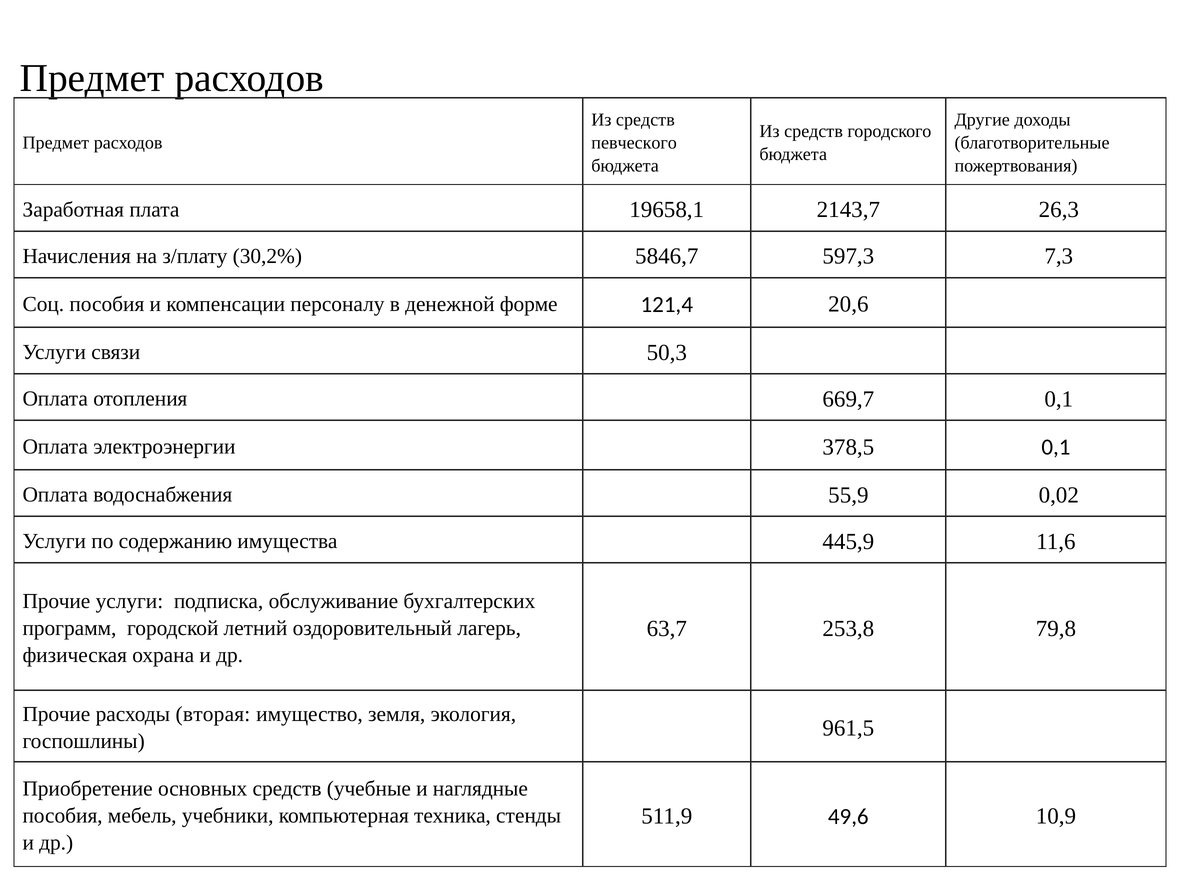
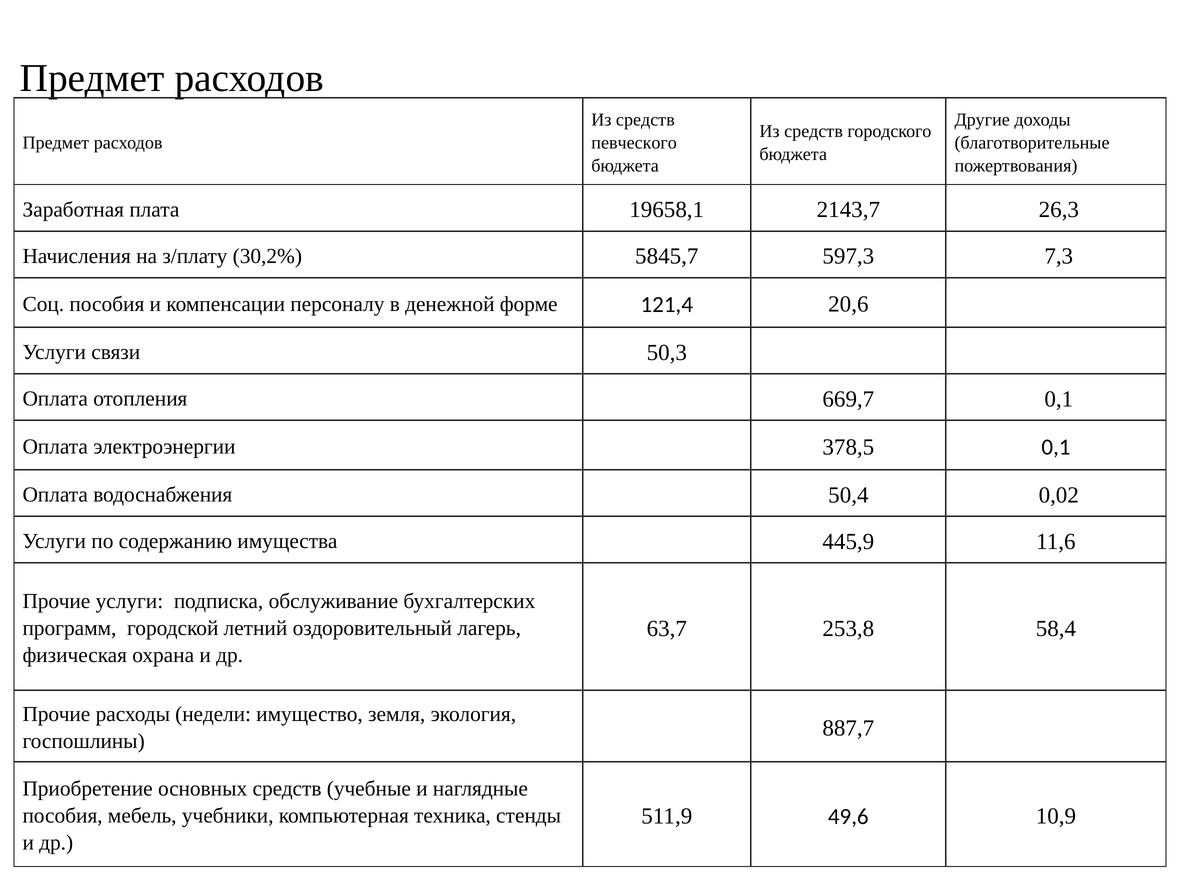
5846,7: 5846,7 -> 5845,7
55,9: 55,9 -> 50,4
79,8: 79,8 -> 58,4
вторая: вторая -> недели
961,5: 961,5 -> 887,7
